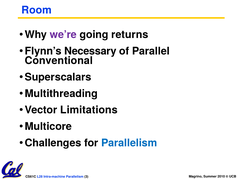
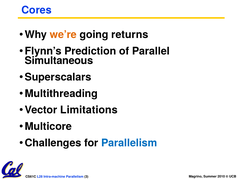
Room: Room -> Cores
we’re colour: purple -> orange
Necessary: Necessary -> Prediction
Conventional: Conventional -> Simultaneous
